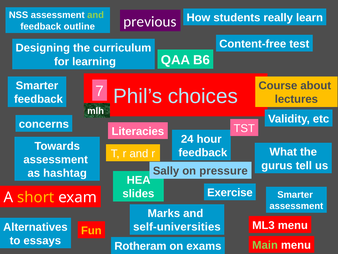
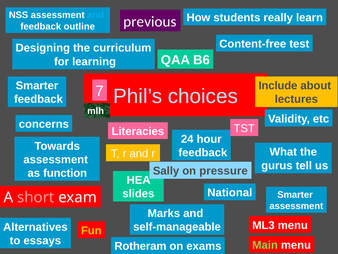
and at (96, 15) colour: light green -> light blue
Course: Course -> Include
hashtag: hashtag -> function
Exercise: Exercise -> National
short colour: yellow -> pink
self-universities: self-universities -> self-manageable
